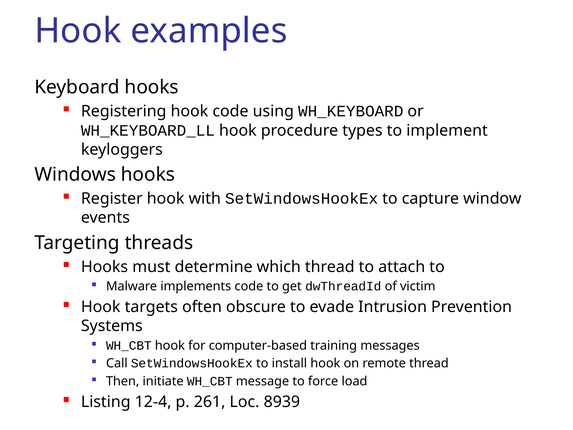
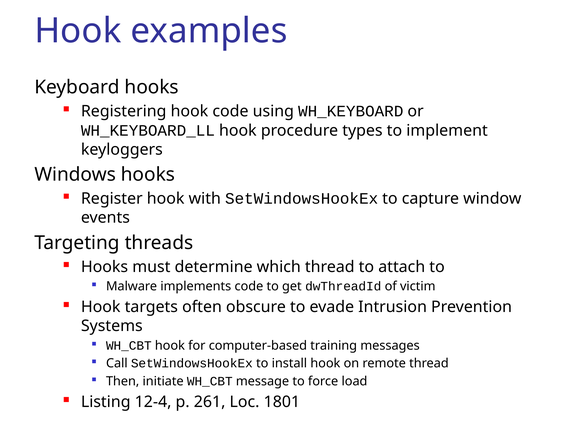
8939: 8939 -> 1801
